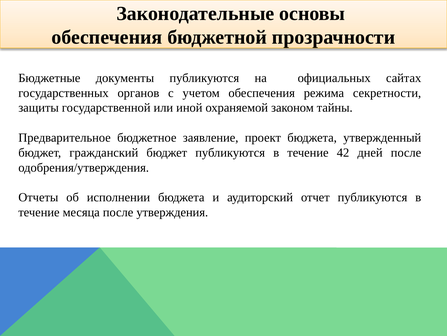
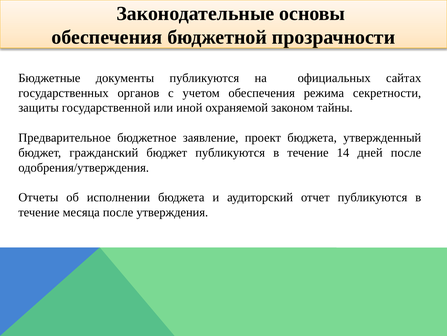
42: 42 -> 14
